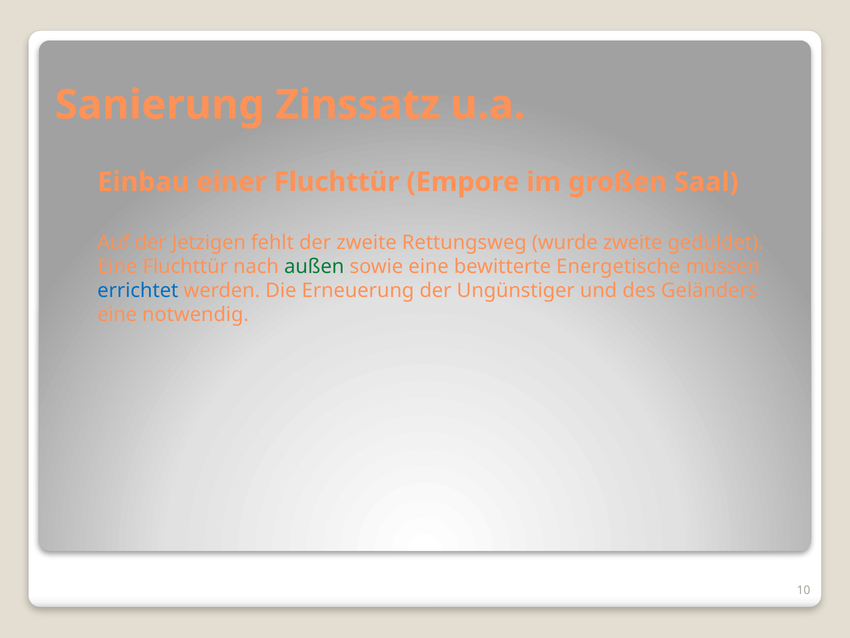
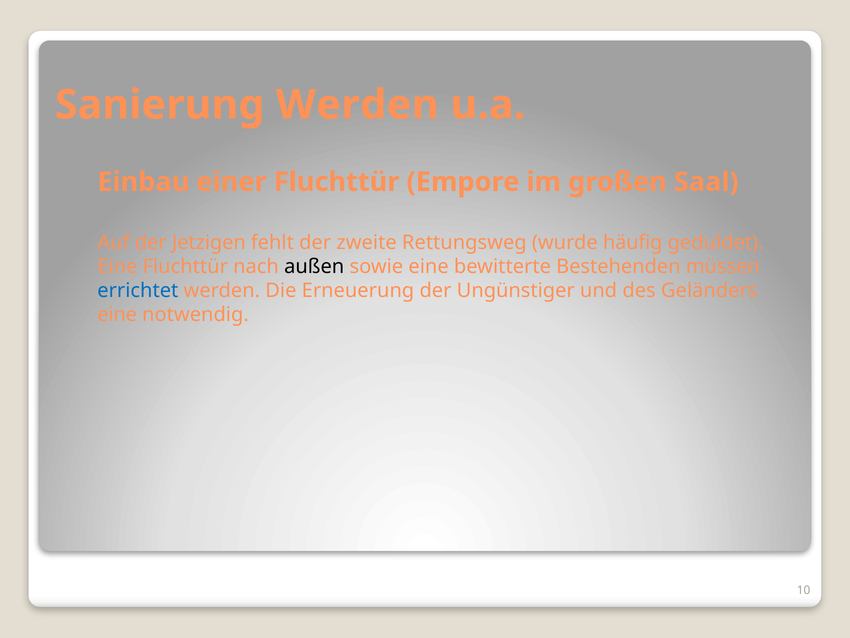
Sanierung Zinssatz: Zinssatz -> Werden
wurde zweite: zweite -> häufig
außen colour: green -> black
Energetische: Energetische -> Bestehenden
